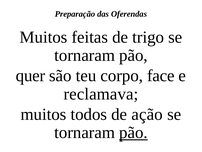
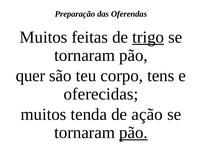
trigo underline: none -> present
face: face -> tens
reclamava: reclamava -> oferecidas
todos: todos -> tenda
